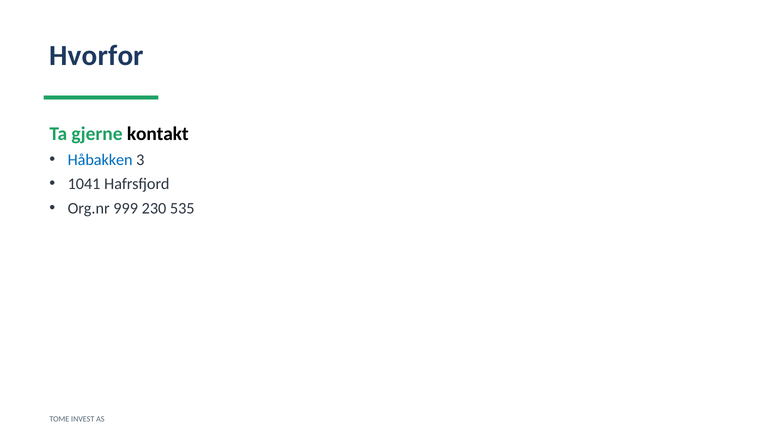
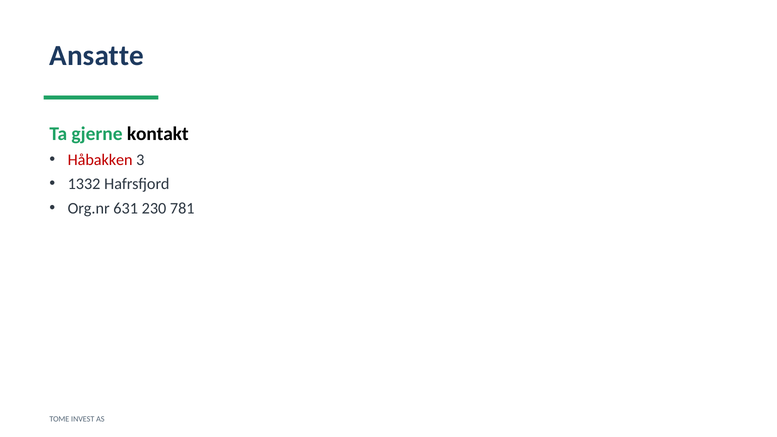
Hvorfor: Hvorfor -> Ansatte
Håbakken colour: blue -> red
1041: 1041 -> 1332
999: 999 -> 631
535: 535 -> 781
